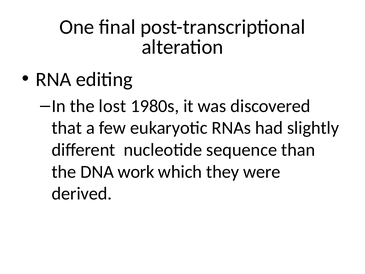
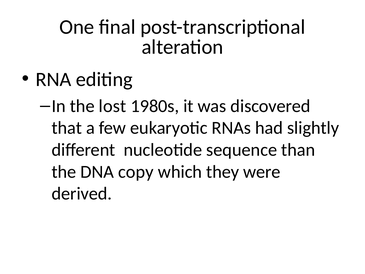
work: work -> copy
